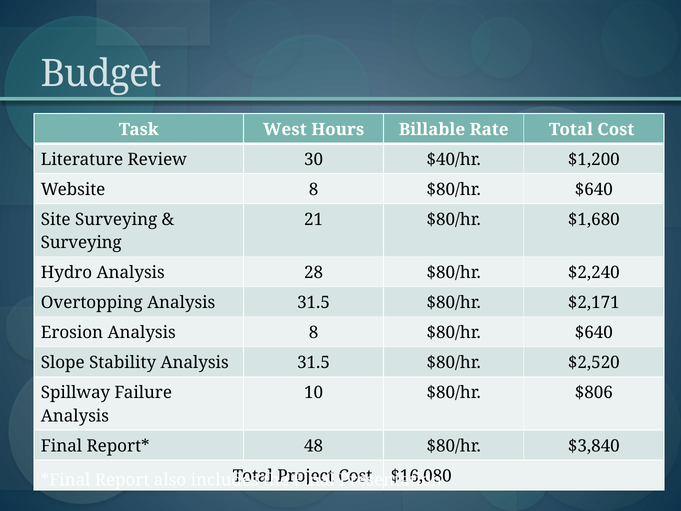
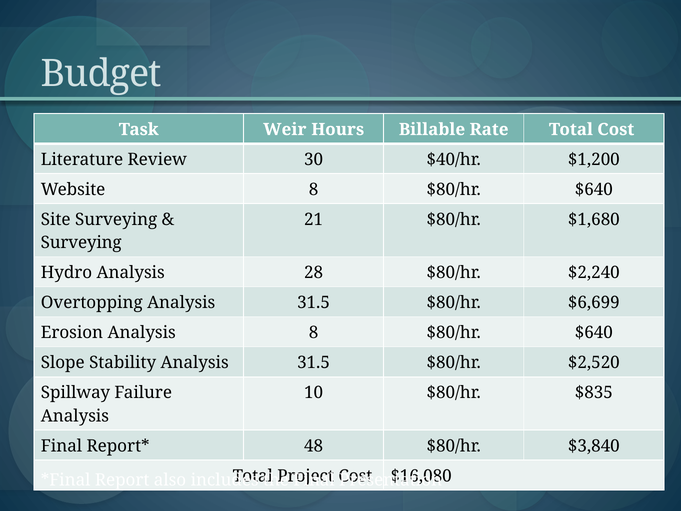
West: West -> Weir
$2,171: $2,171 -> $6,699
$806: $806 -> $835
